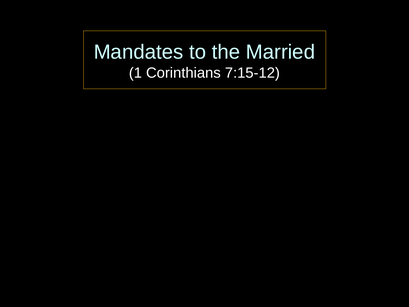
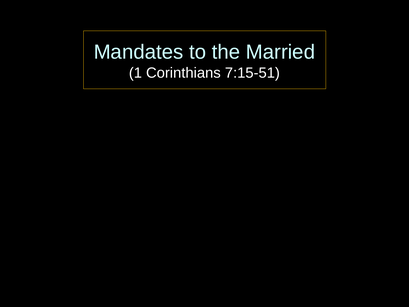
7:15-12: 7:15-12 -> 7:15-51
